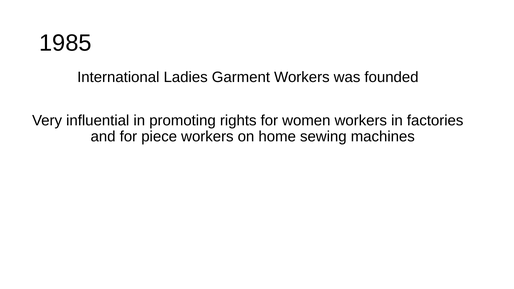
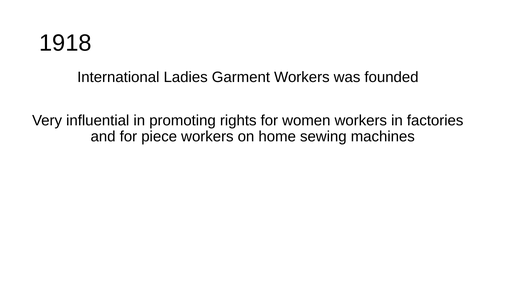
1985: 1985 -> 1918
